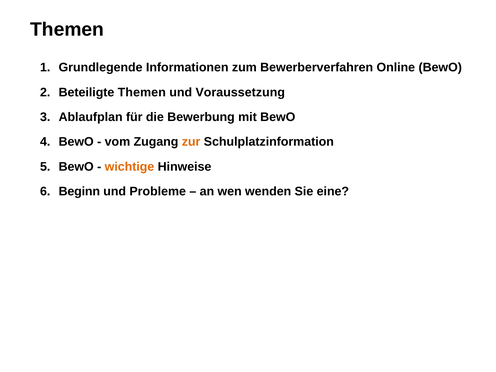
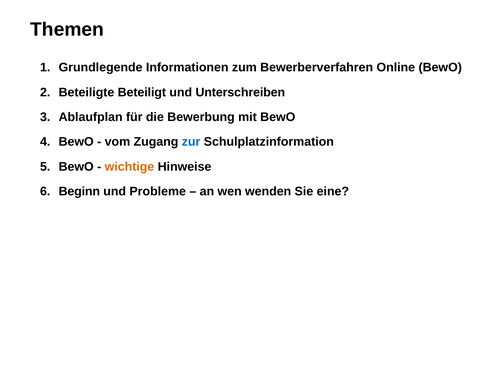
Beteiligte Themen: Themen -> Beteiligt
Voraussetzung: Voraussetzung -> Unterschreiben
zur colour: orange -> blue
